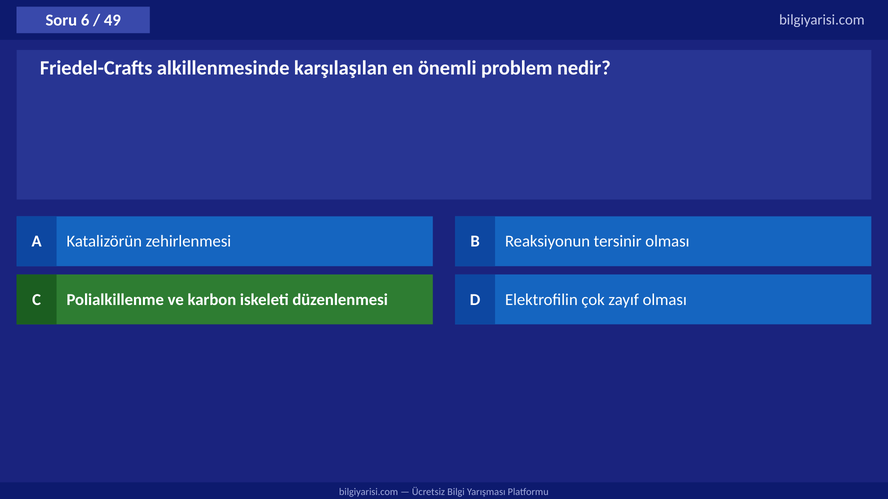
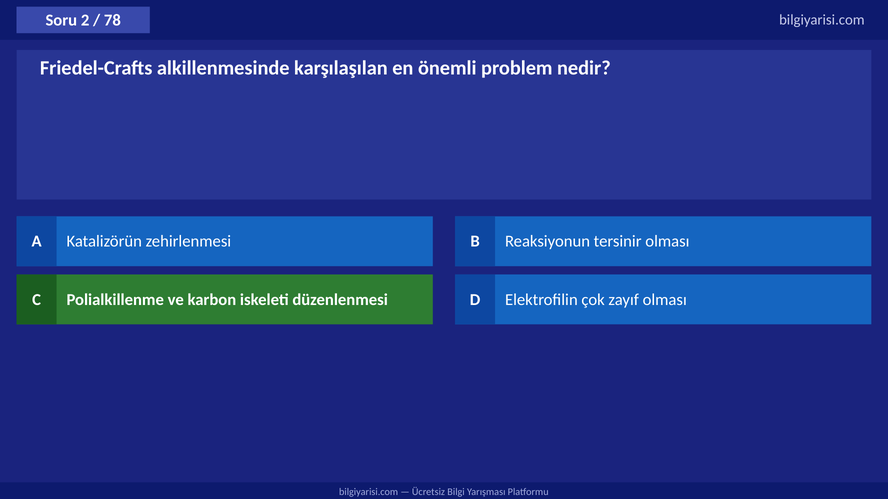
6: 6 -> 2
49: 49 -> 78
